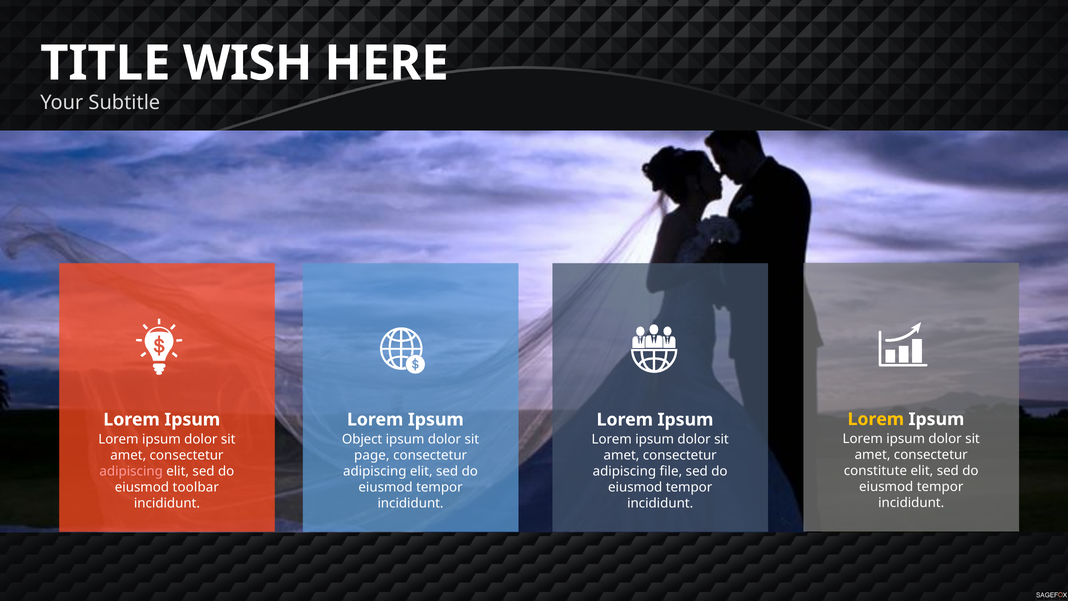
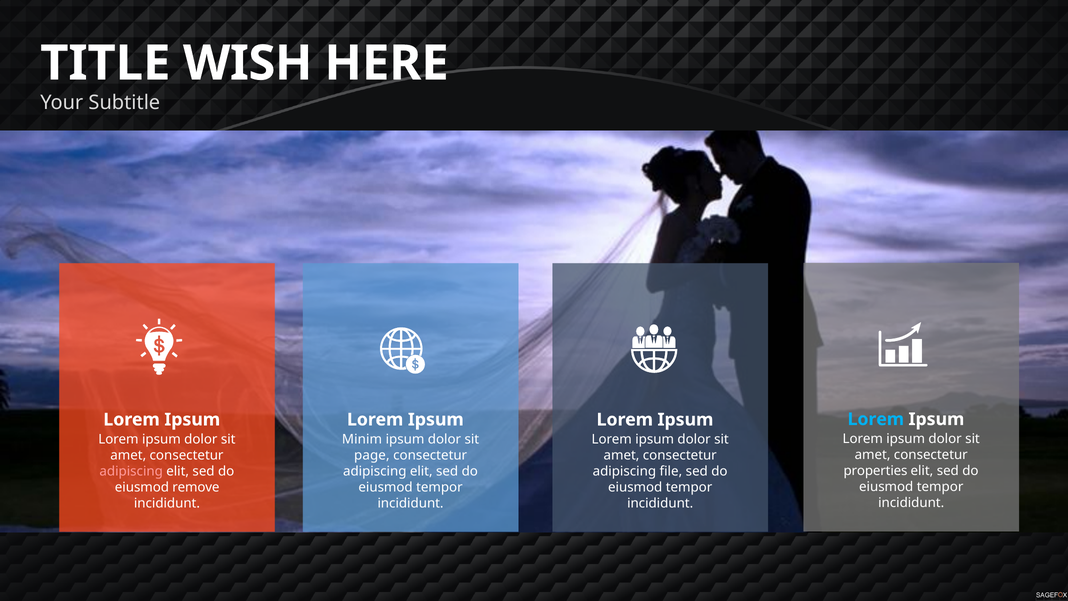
Lorem at (876, 419) colour: yellow -> light blue
Object: Object -> Minim
constitute: constitute -> properties
toolbar: toolbar -> remove
